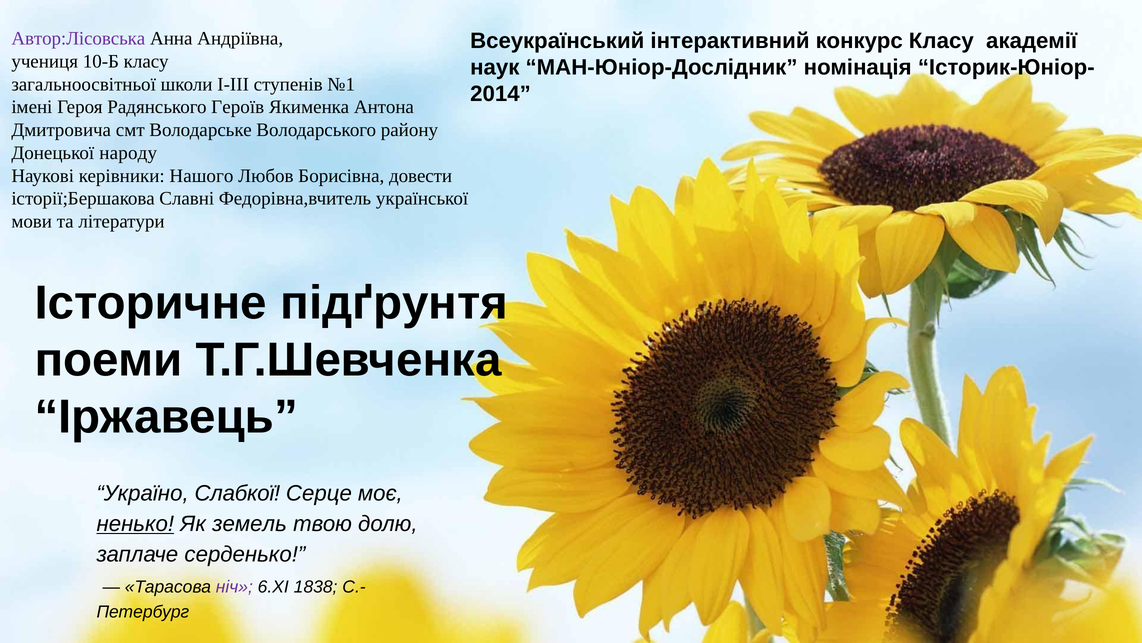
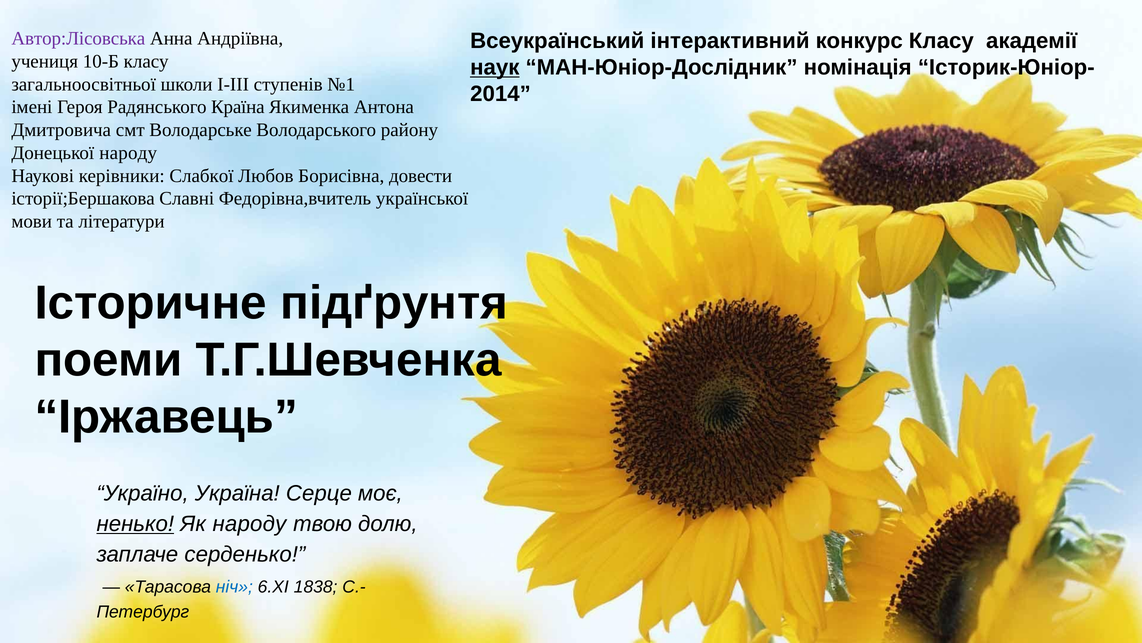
наук underline: none -> present
Героїв: Героїв -> Країна
Нашого: Нашого -> Слабкої
Слабкої: Слабкої -> Україна
Як земель: земель -> народу
ніч colour: purple -> blue
